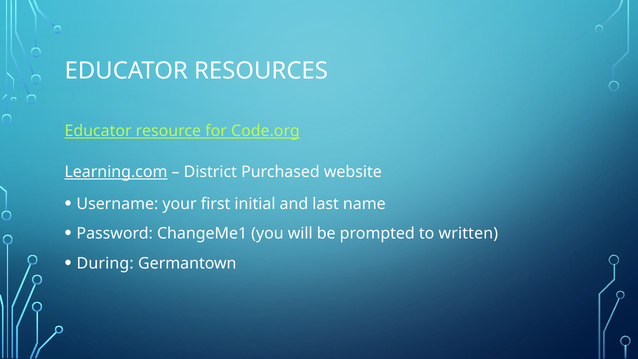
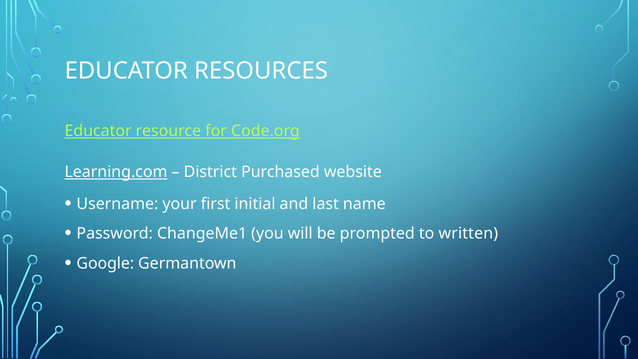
During: During -> Google
